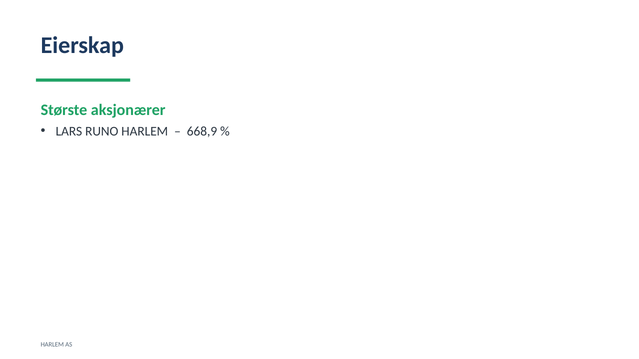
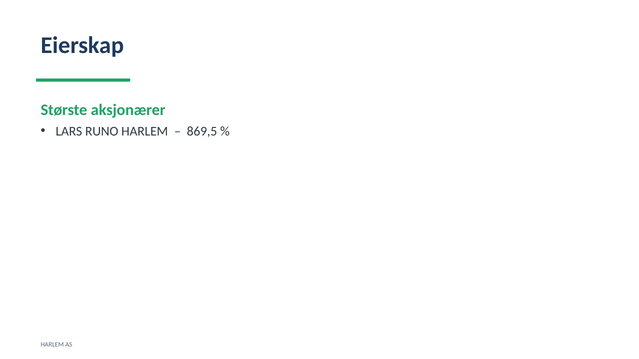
668,9: 668,9 -> 869,5
